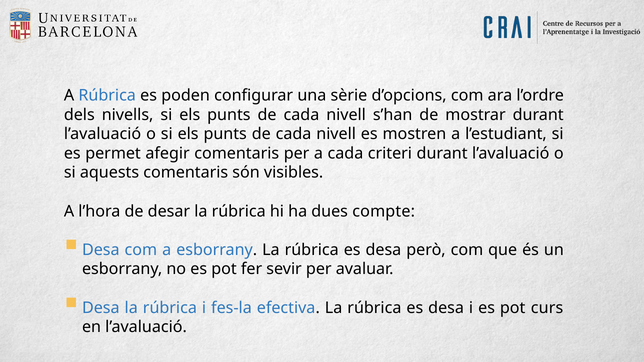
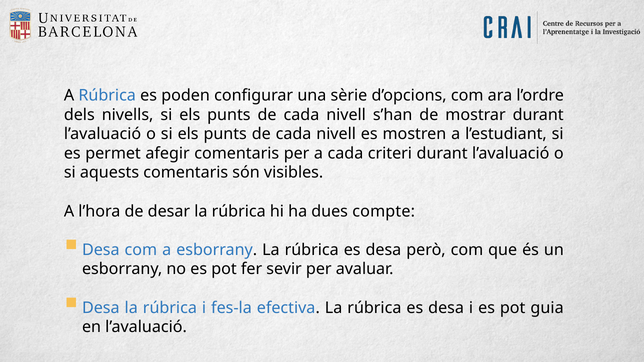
curs: curs -> guia
